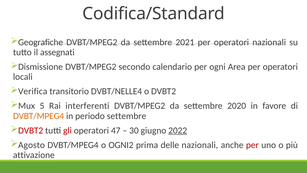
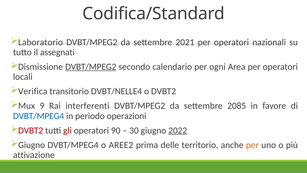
Geografiche: Geografiche -> Laboratorio
DVBT/MPEG2 at (91, 67) underline: none -> present
5: 5 -> 9
2020: 2020 -> 2085
DVBT/MPEG4 at (39, 116) colour: orange -> blue
periodo settembre: settembre -> operazioni
47: 47 -> 90
Agosto at (32, 145): Agosto -> Giugno
OGNI2: OGNI2 -> AREE2
delle nazionali: nazionali -> territorio
per at (252, 145) colour: red -> orange
